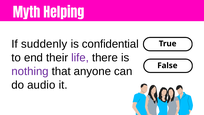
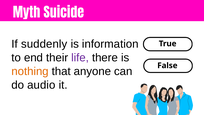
Helping: Helping -> Suicide
confidential: confidential -> information
nothing colour: purple -> orange
